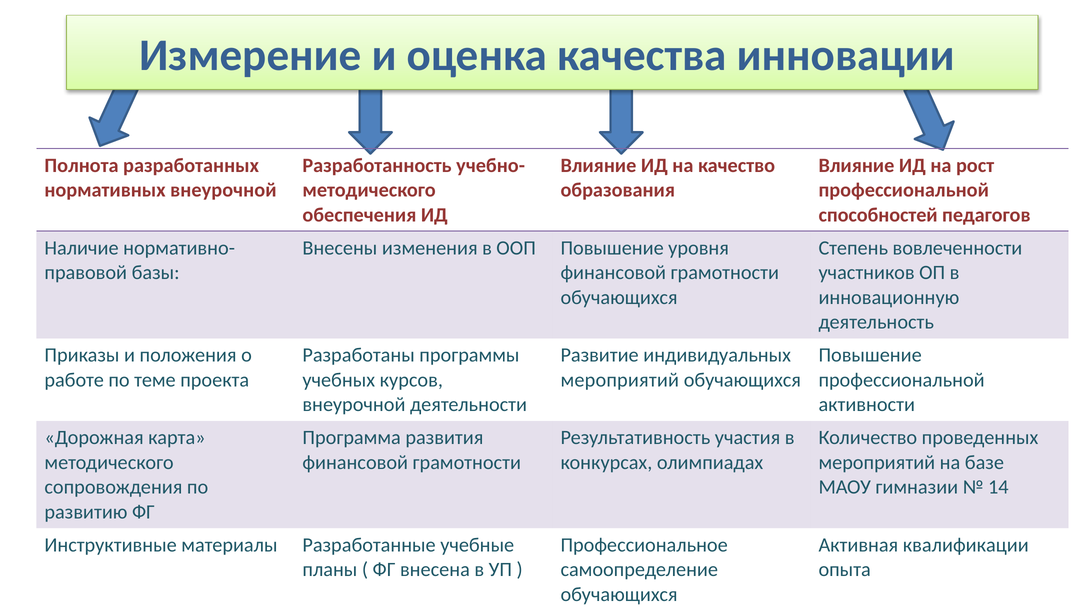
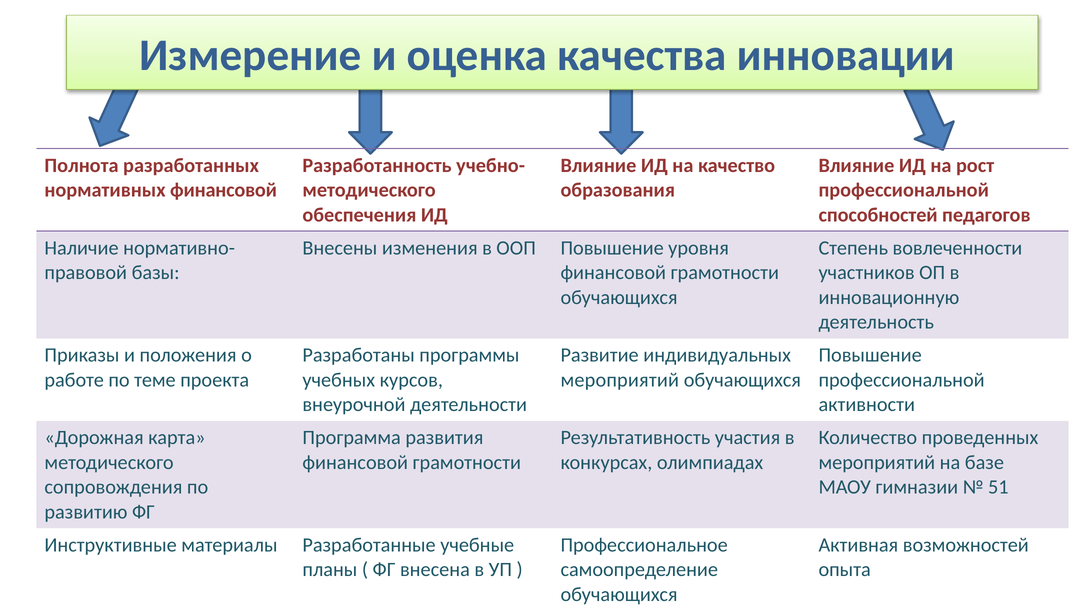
нормативных внеурочной: внеурочной -> финансовой
14: 14 -> 51
квалификации: квалификации -> возможностей
